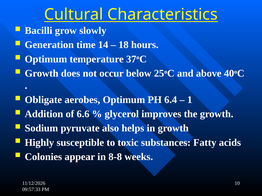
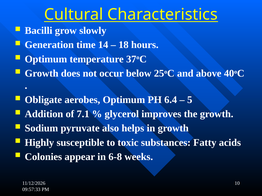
1: 1 -> 5
6.6: 6.6 -> 7.1
8-8: 8-8 -> 6-8
